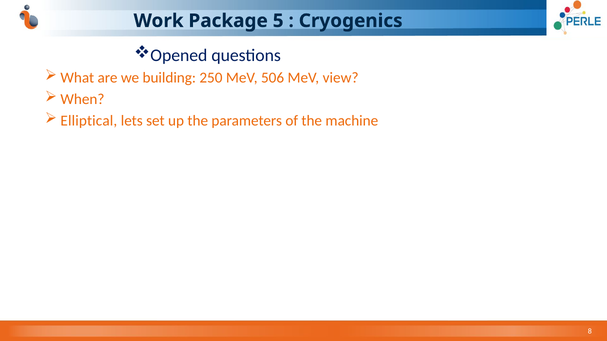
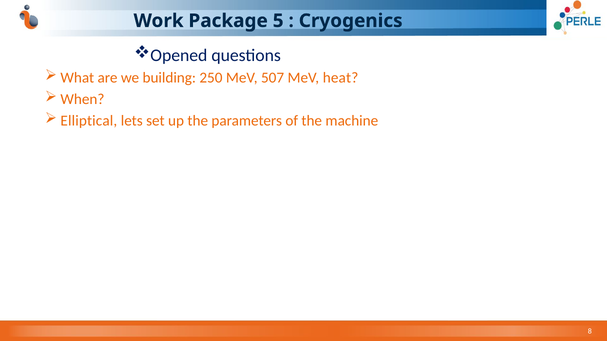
506: 506 -> 507
view: view -> heat
